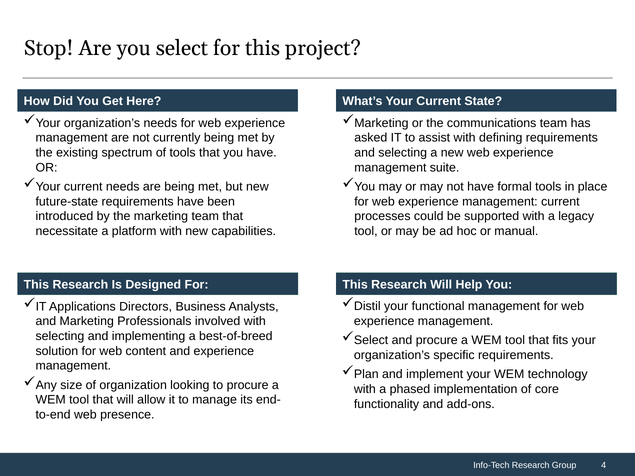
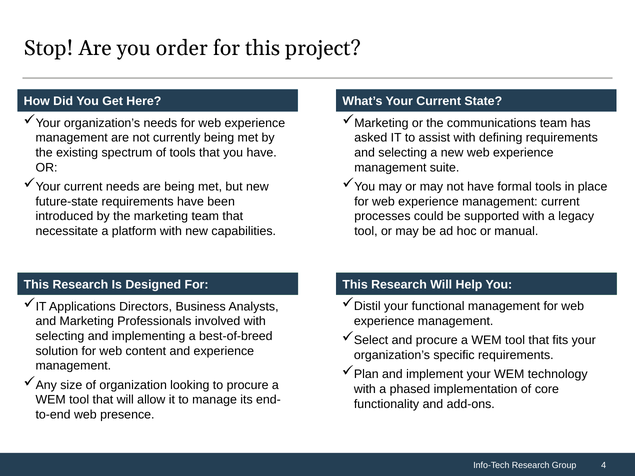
you select: select -> order
